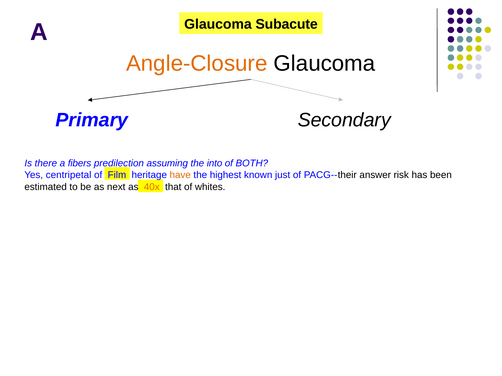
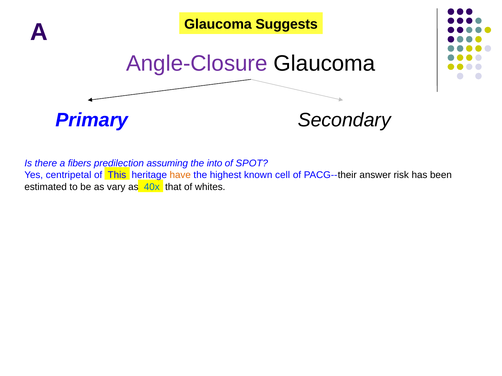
Subacute: Subacute -> Suggests
Angle-Closure colour: orange -> purple
BOTH: BOTH -> SPOT
Film: Film -> This
just: just -> cell
next: next -> vary
40x colour: orange -> blue
